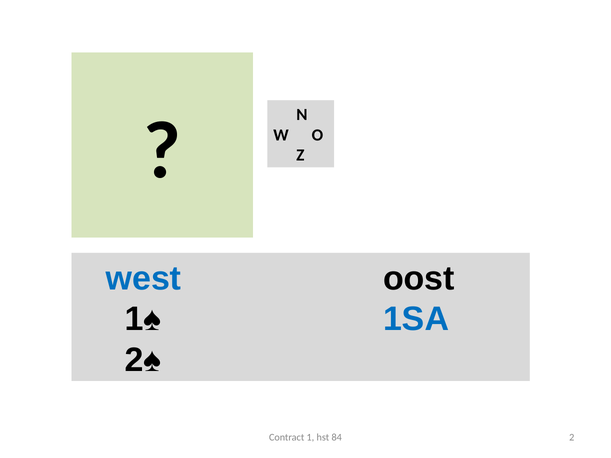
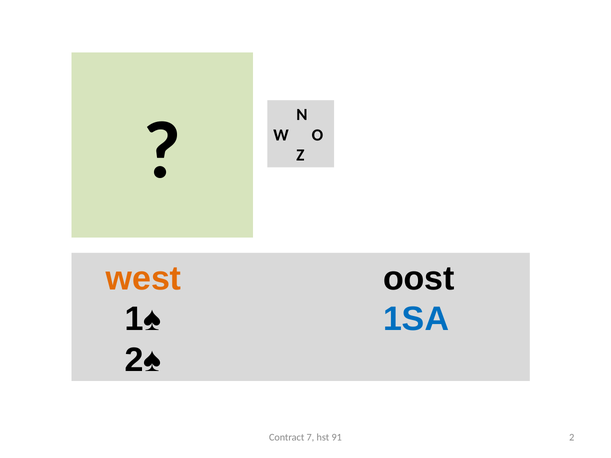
west colour: blue -> orange
1: 1 -> 7
84: 84 -> 91
